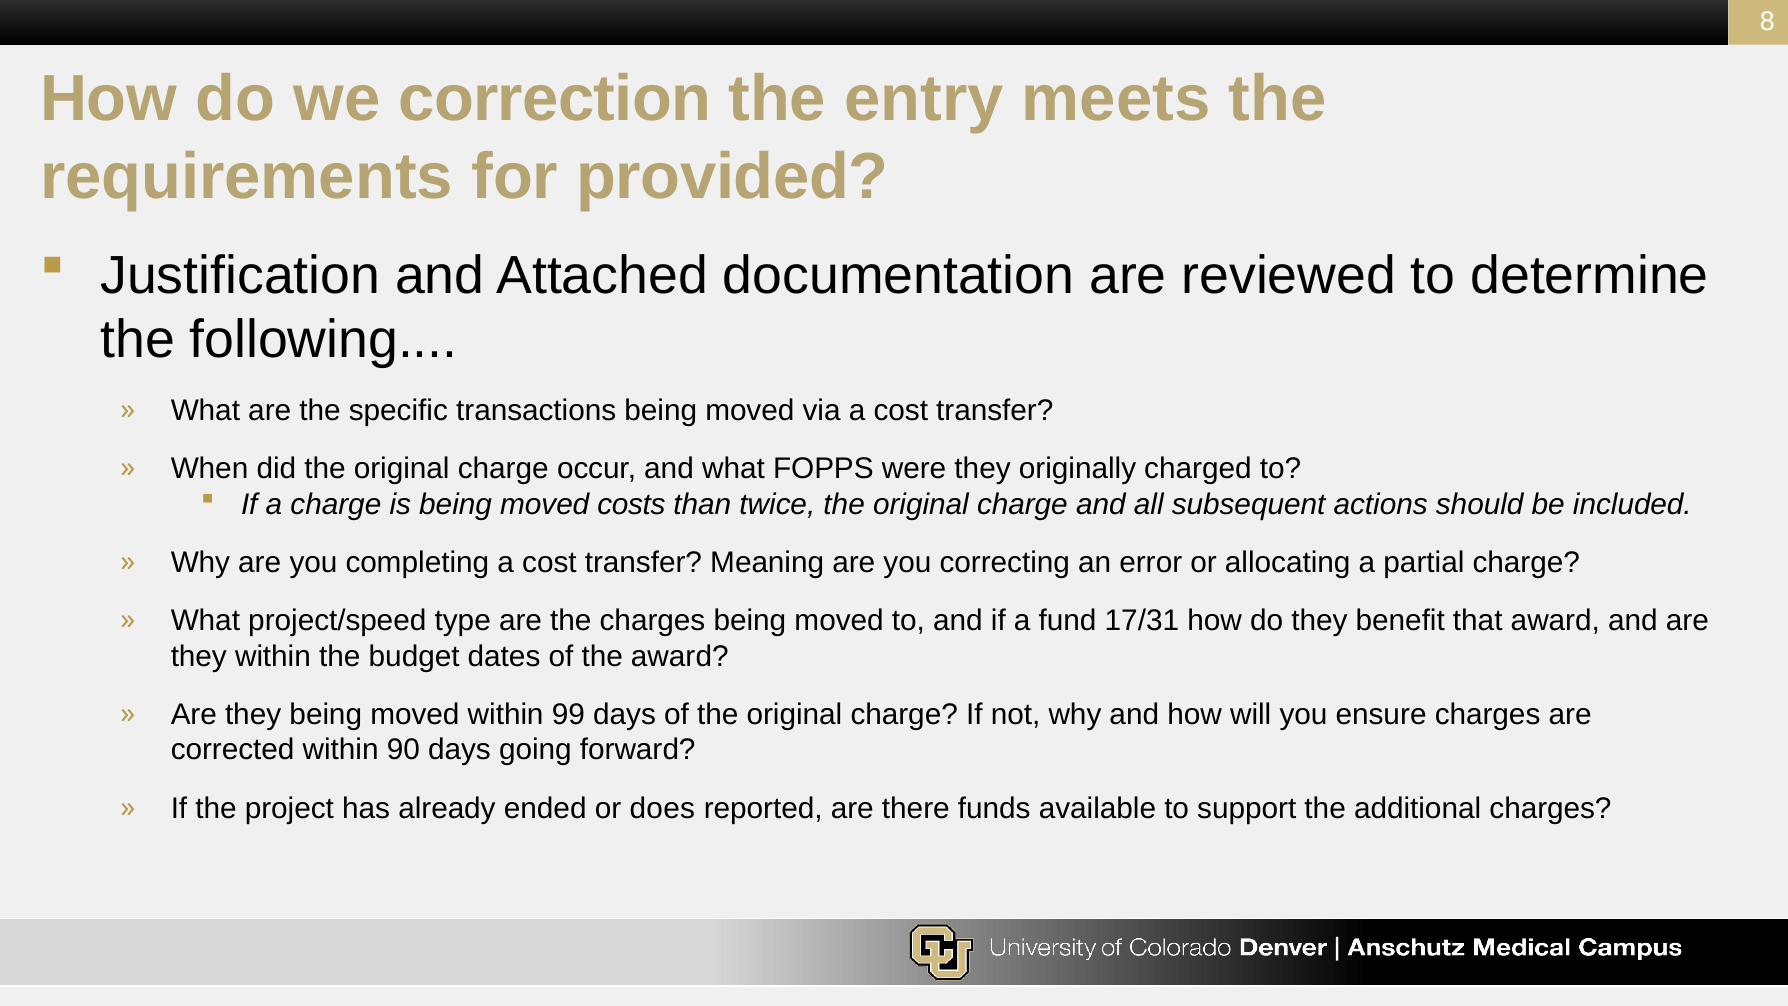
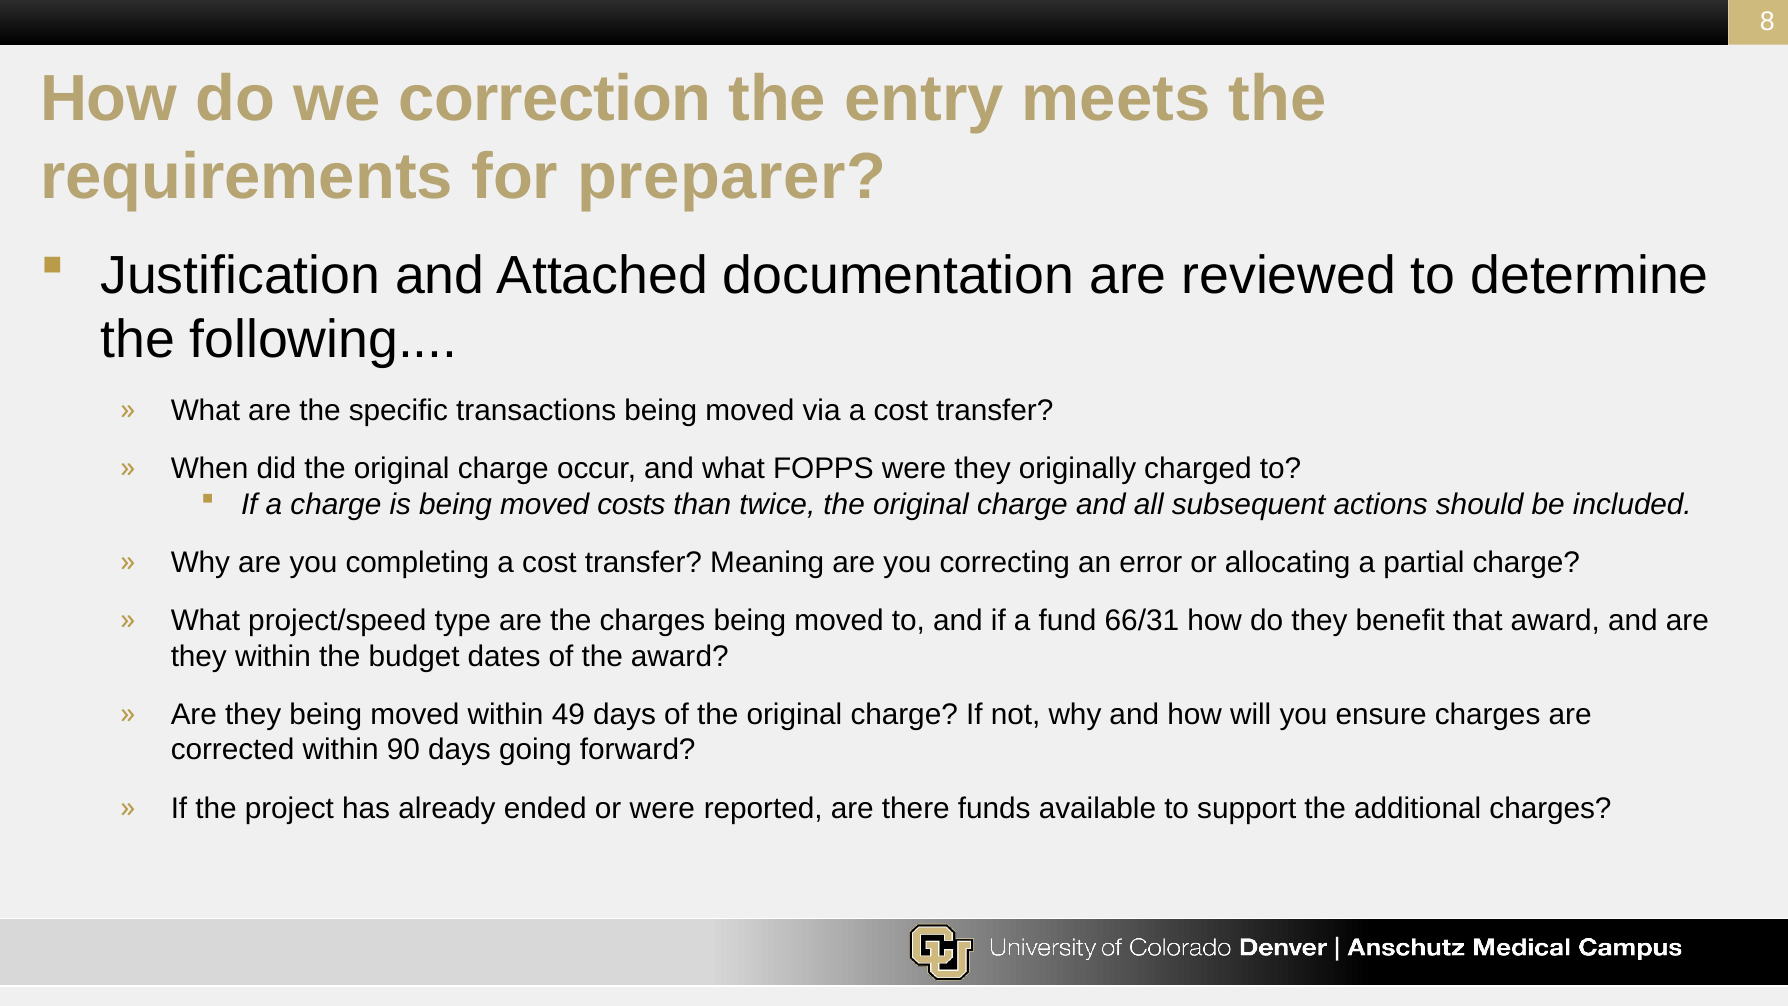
provided: provided -> preparer
17/31: 17/31 -> 66/31
99: 99 -> 49
or does: does -> were
